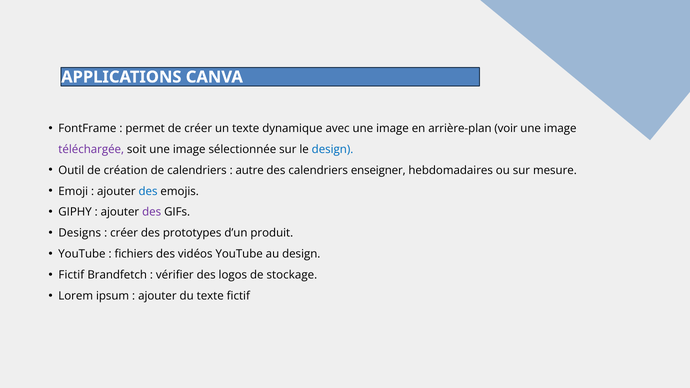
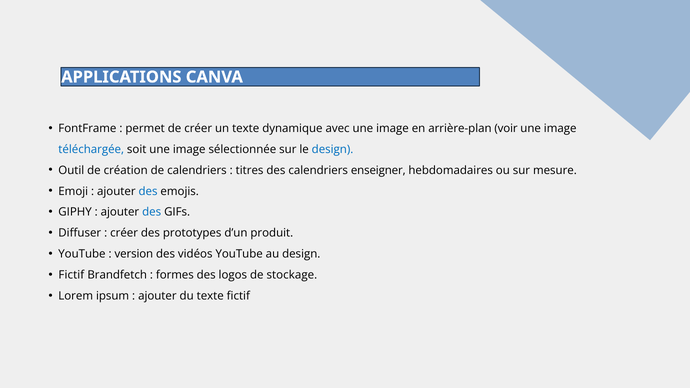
téléchargée colour: purple -> blue
autre: autre -> titres
des at (152, 212) colour: purple -> blue
Designs: Designs -> Diffuser
fichiers: fichiers -> version
vérifier: vérifier -> formes
